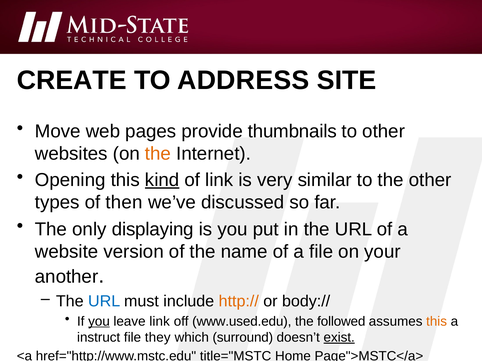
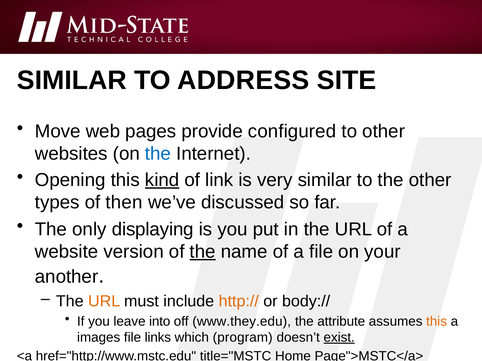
CREATE at (72, 81): CREATE -> SIMILAR
thumbnails: thumbnails -> configured
the at (158, 154) colour: orange -> blue
the at (203, 252) underline: none -> present
URL at (104, 302) colour: blue -> orange
you at (99, 322) underline: present -> none
leave link: link -> into
www.used.edu: www.used.edu -> www.they.edu
followed: followed -> attribute
instruct: instruct -> images
they: they -> links
surround: surround -> program
